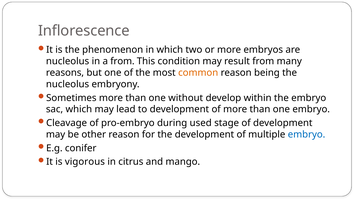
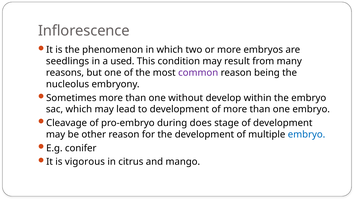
nucleolus at (68, 61): nucleolus -> seedlings
a from: from -> used
common colour: orange -> purple
used: used -> does
